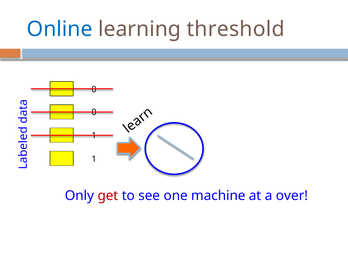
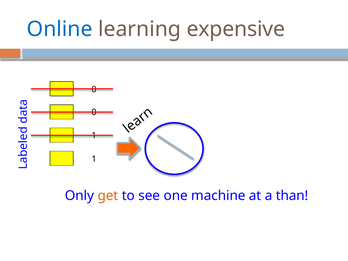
threshold: threshold -> expensive
get colour: red -> orange
over: over -> than
